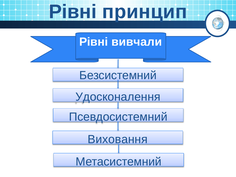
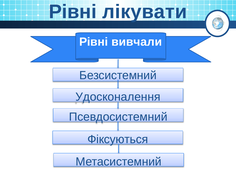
принцип: принцип -> лікувати
Виховання: Виховання -> Фіксуються
